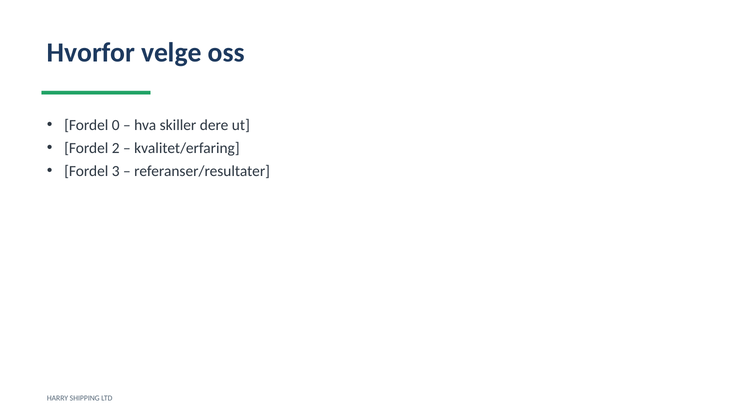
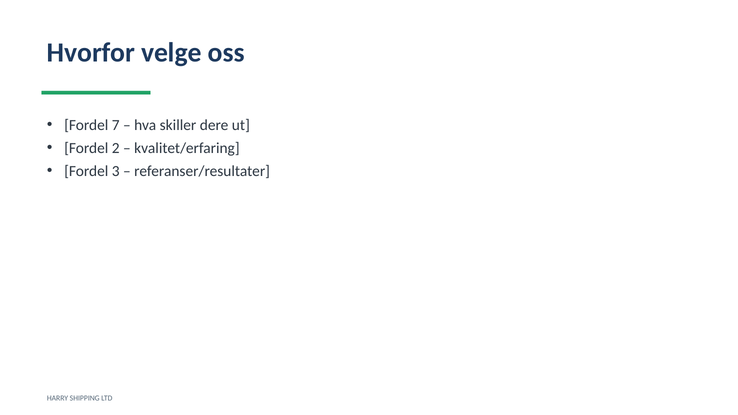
0: 0 -> 7
